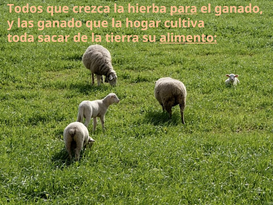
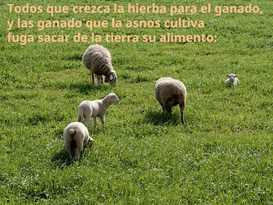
hogar: hogar -> asnos
toda: toda -> fuga
alimento underline: present -> none
